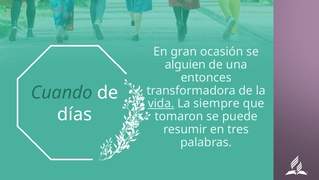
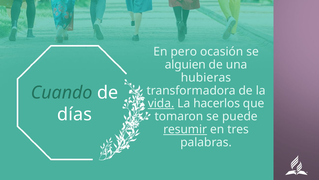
gran: gran -> pero
entonces: entonces -> hubieras
siempre: siempre -> hacerlos
resumir underline: none -> present
